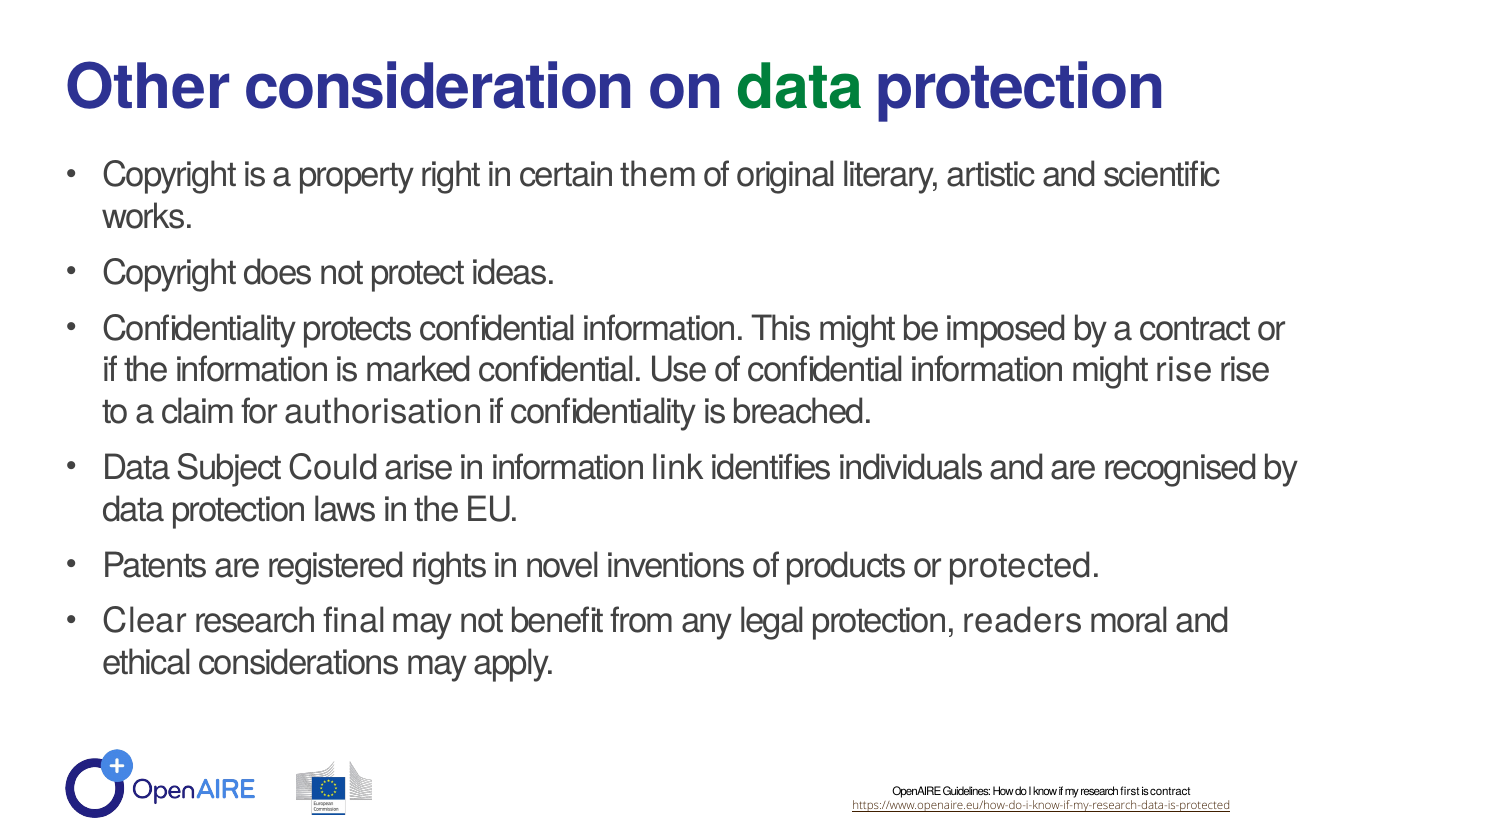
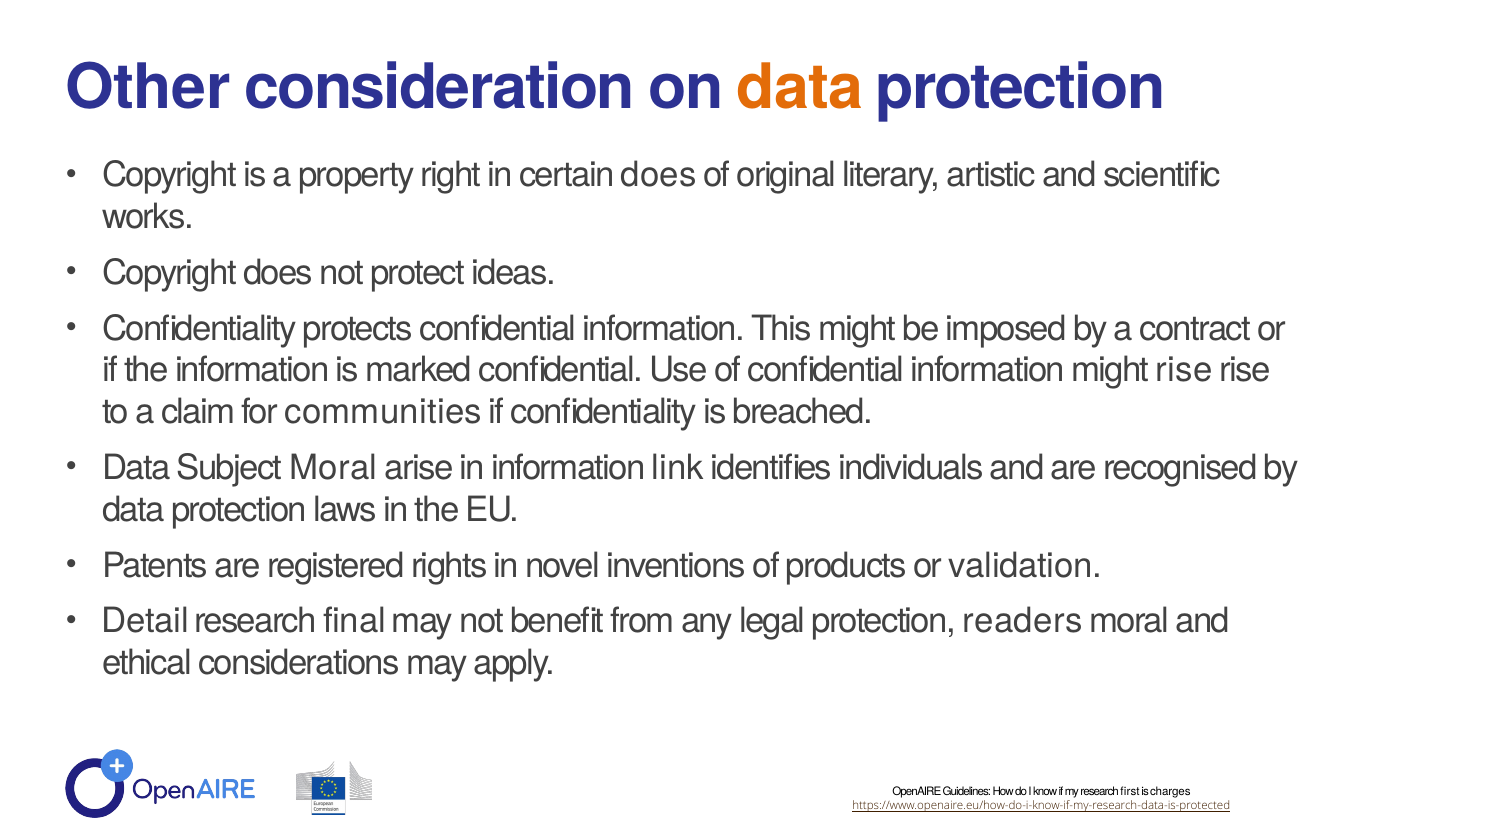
data at (800, 88) colour: green -> orange
certain them: them -> does
authorisation: authorisation -> communities
Subject Could: Could -> Moral
protected: protected -> validation
Clear: Clear -> Detail
is contract: contract -> charges
